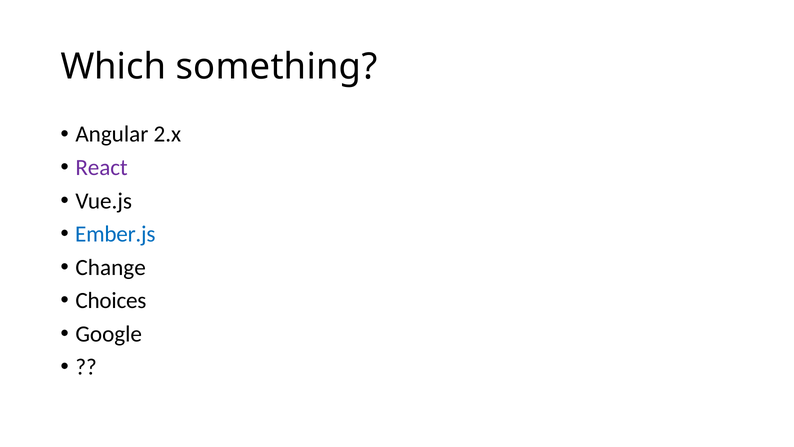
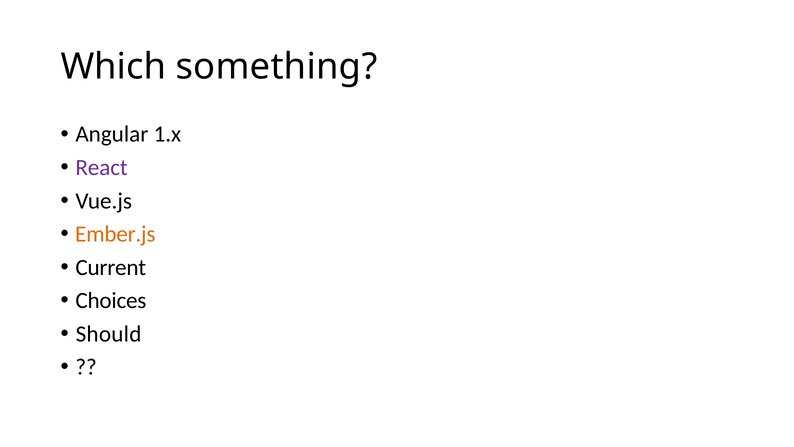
2.x: 2.x -> 1.x
Ember.js colour: blue -> orange
Change: Change -> Current
Google: Google -> Should
